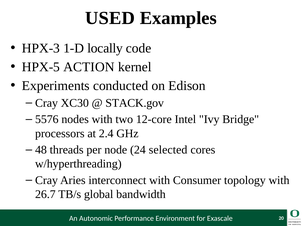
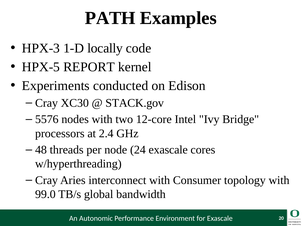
USED: USED -> PATH
ACTION: ACTION -> REPORT
24 selected: selected -> exascale
26.7: 26.7 -> 99.0
